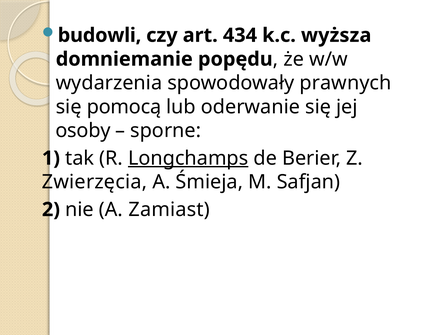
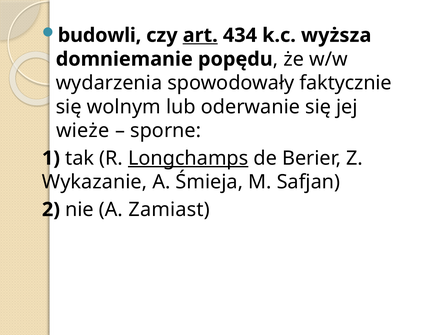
art underline: none -> present
prawnych: prawnych -> faktycznie
pomocą: pomocą -> wolnym
osoby: osoby -> wieże
Zwierzęcia: Zwierzęcia -> Wykazanie
